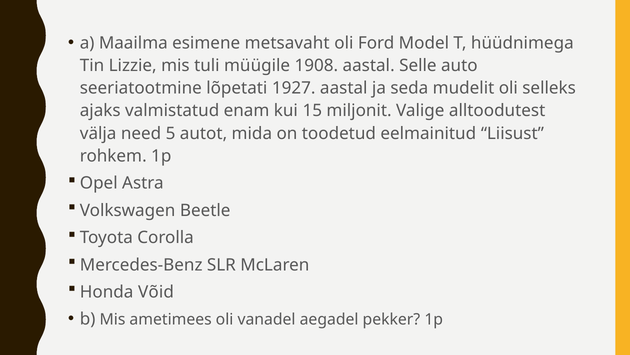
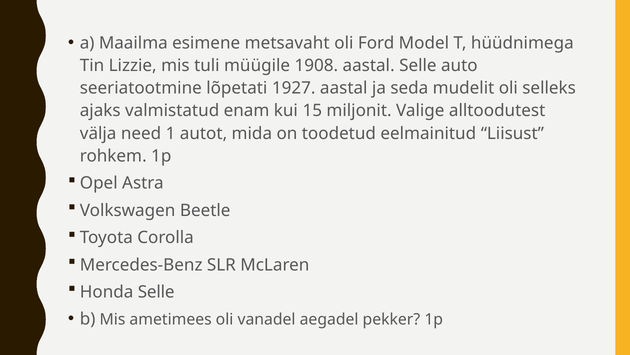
5: 5 -> 1
Honda Võid: Võid -> Selle
